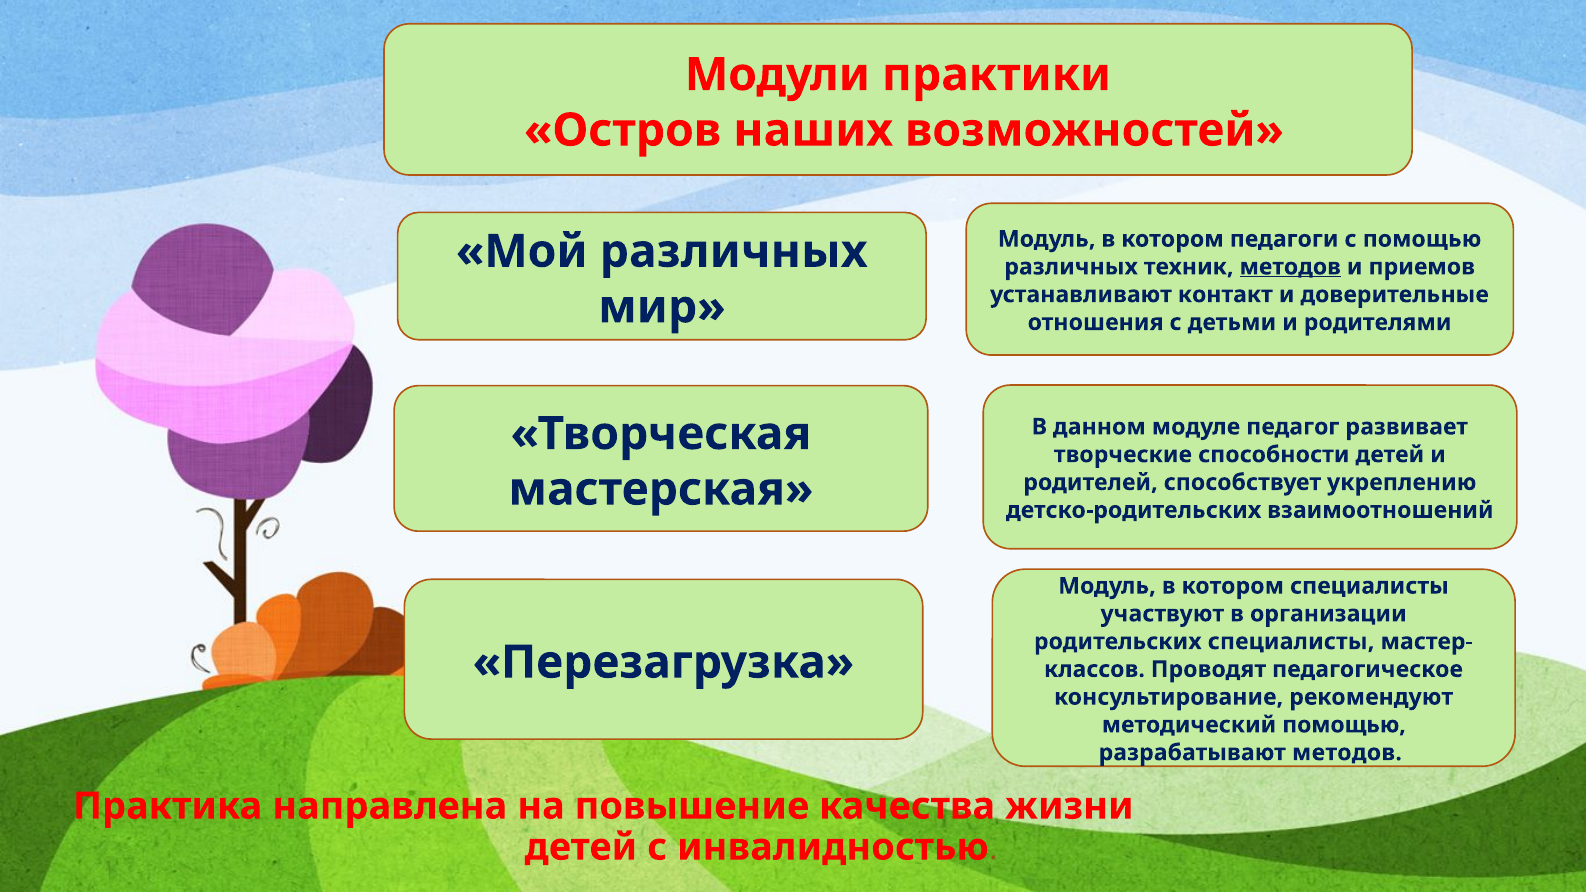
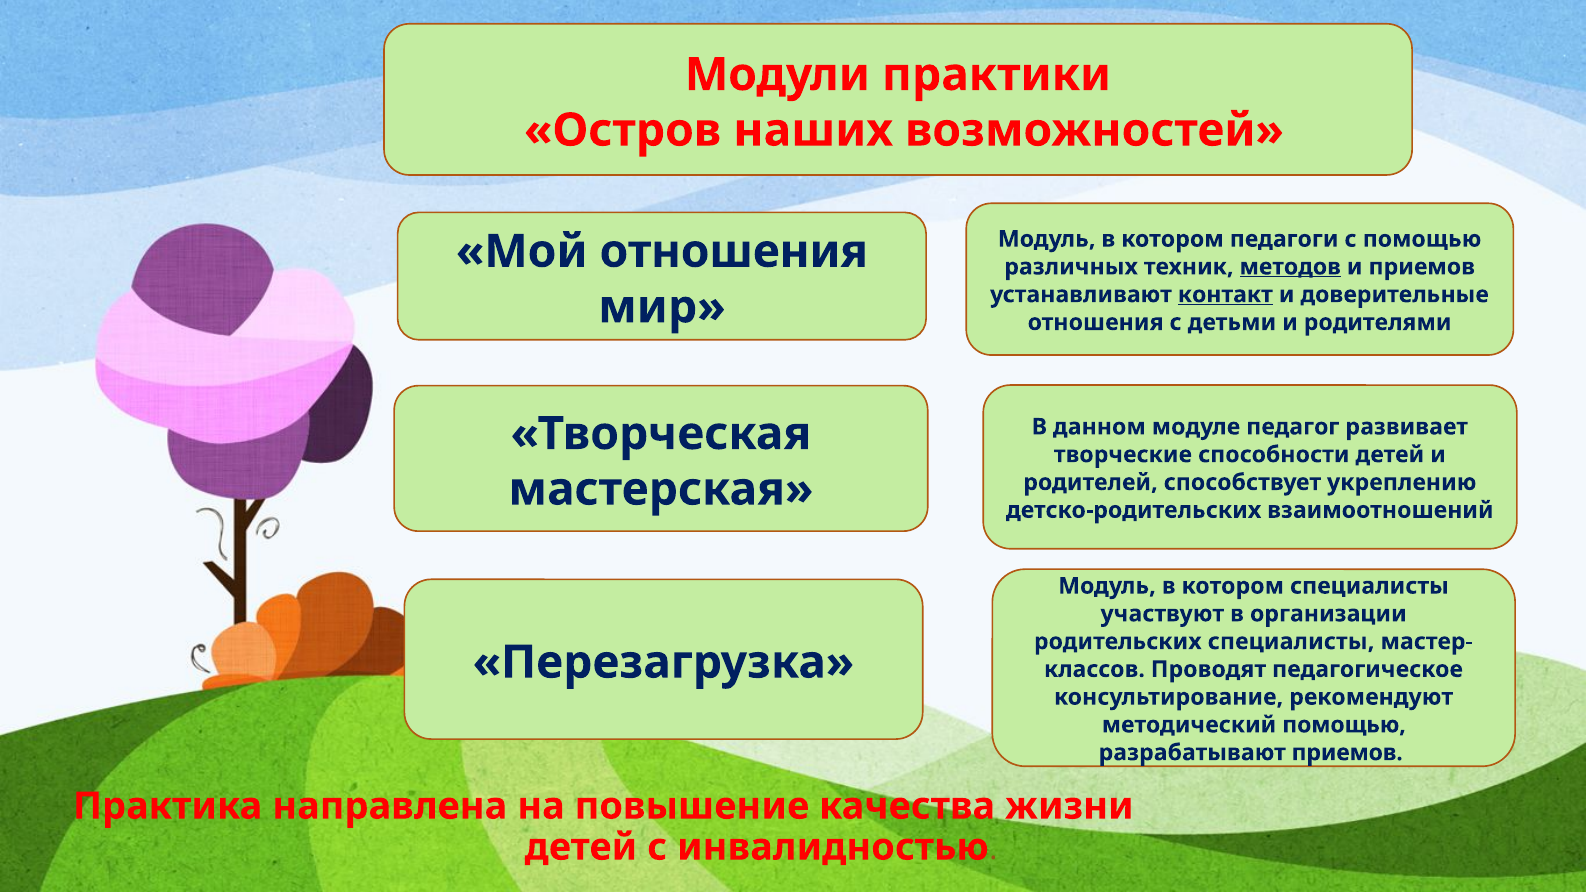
Мой различных: различных -> отношения
контакт underline: none -> present
разрабатывают методов: методов -> приемов
